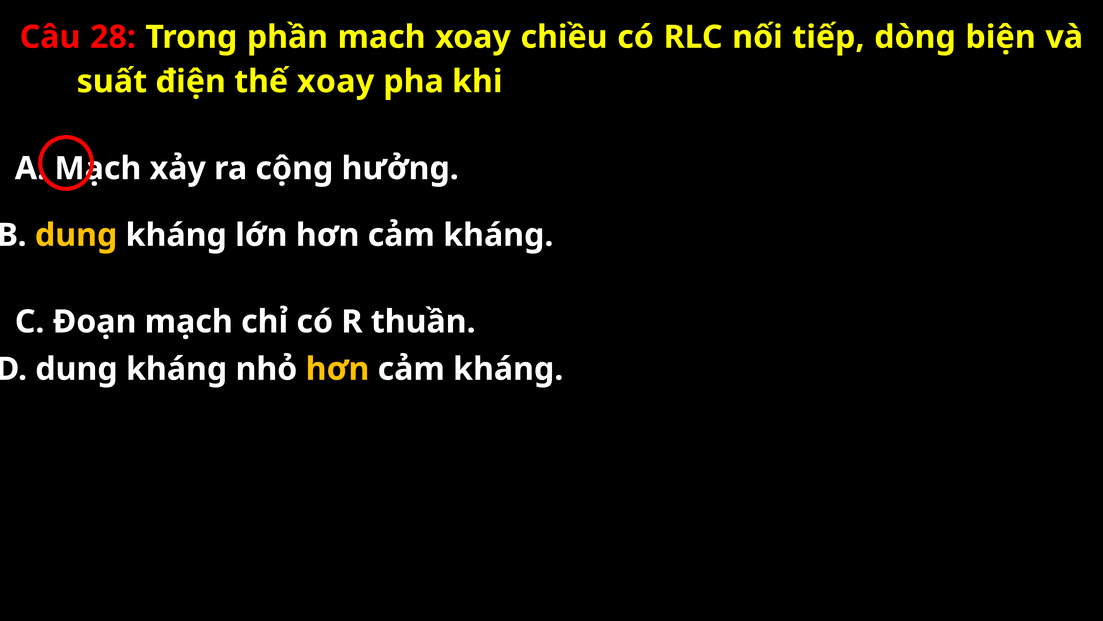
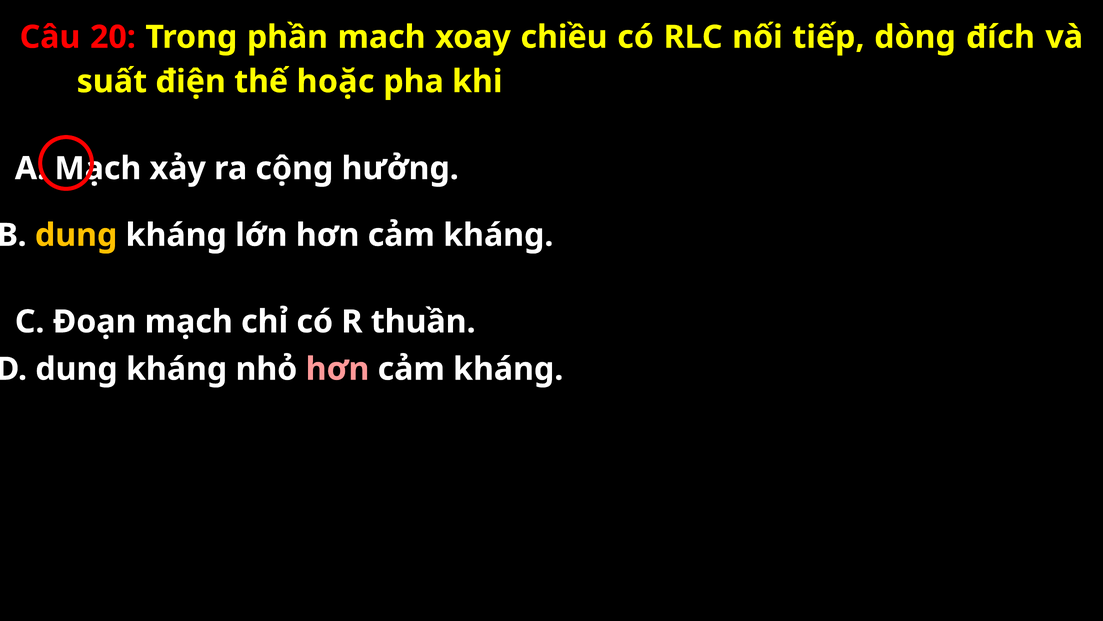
28: 28 -> 20
biện: biện -> đích
thế xoay: xoay -> hoặc
hơn at (338, 369) colour: yellow -> pink
